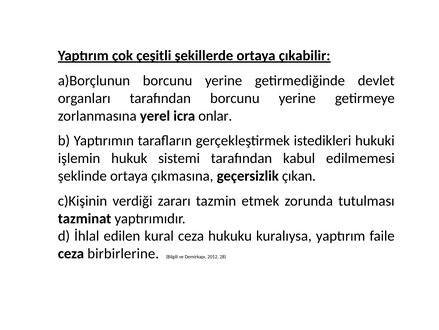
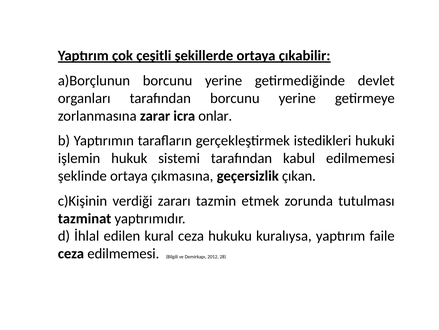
yerel: yerel -> zarar
ceza birbirlerine: birbirlerine -> edilmemesi
